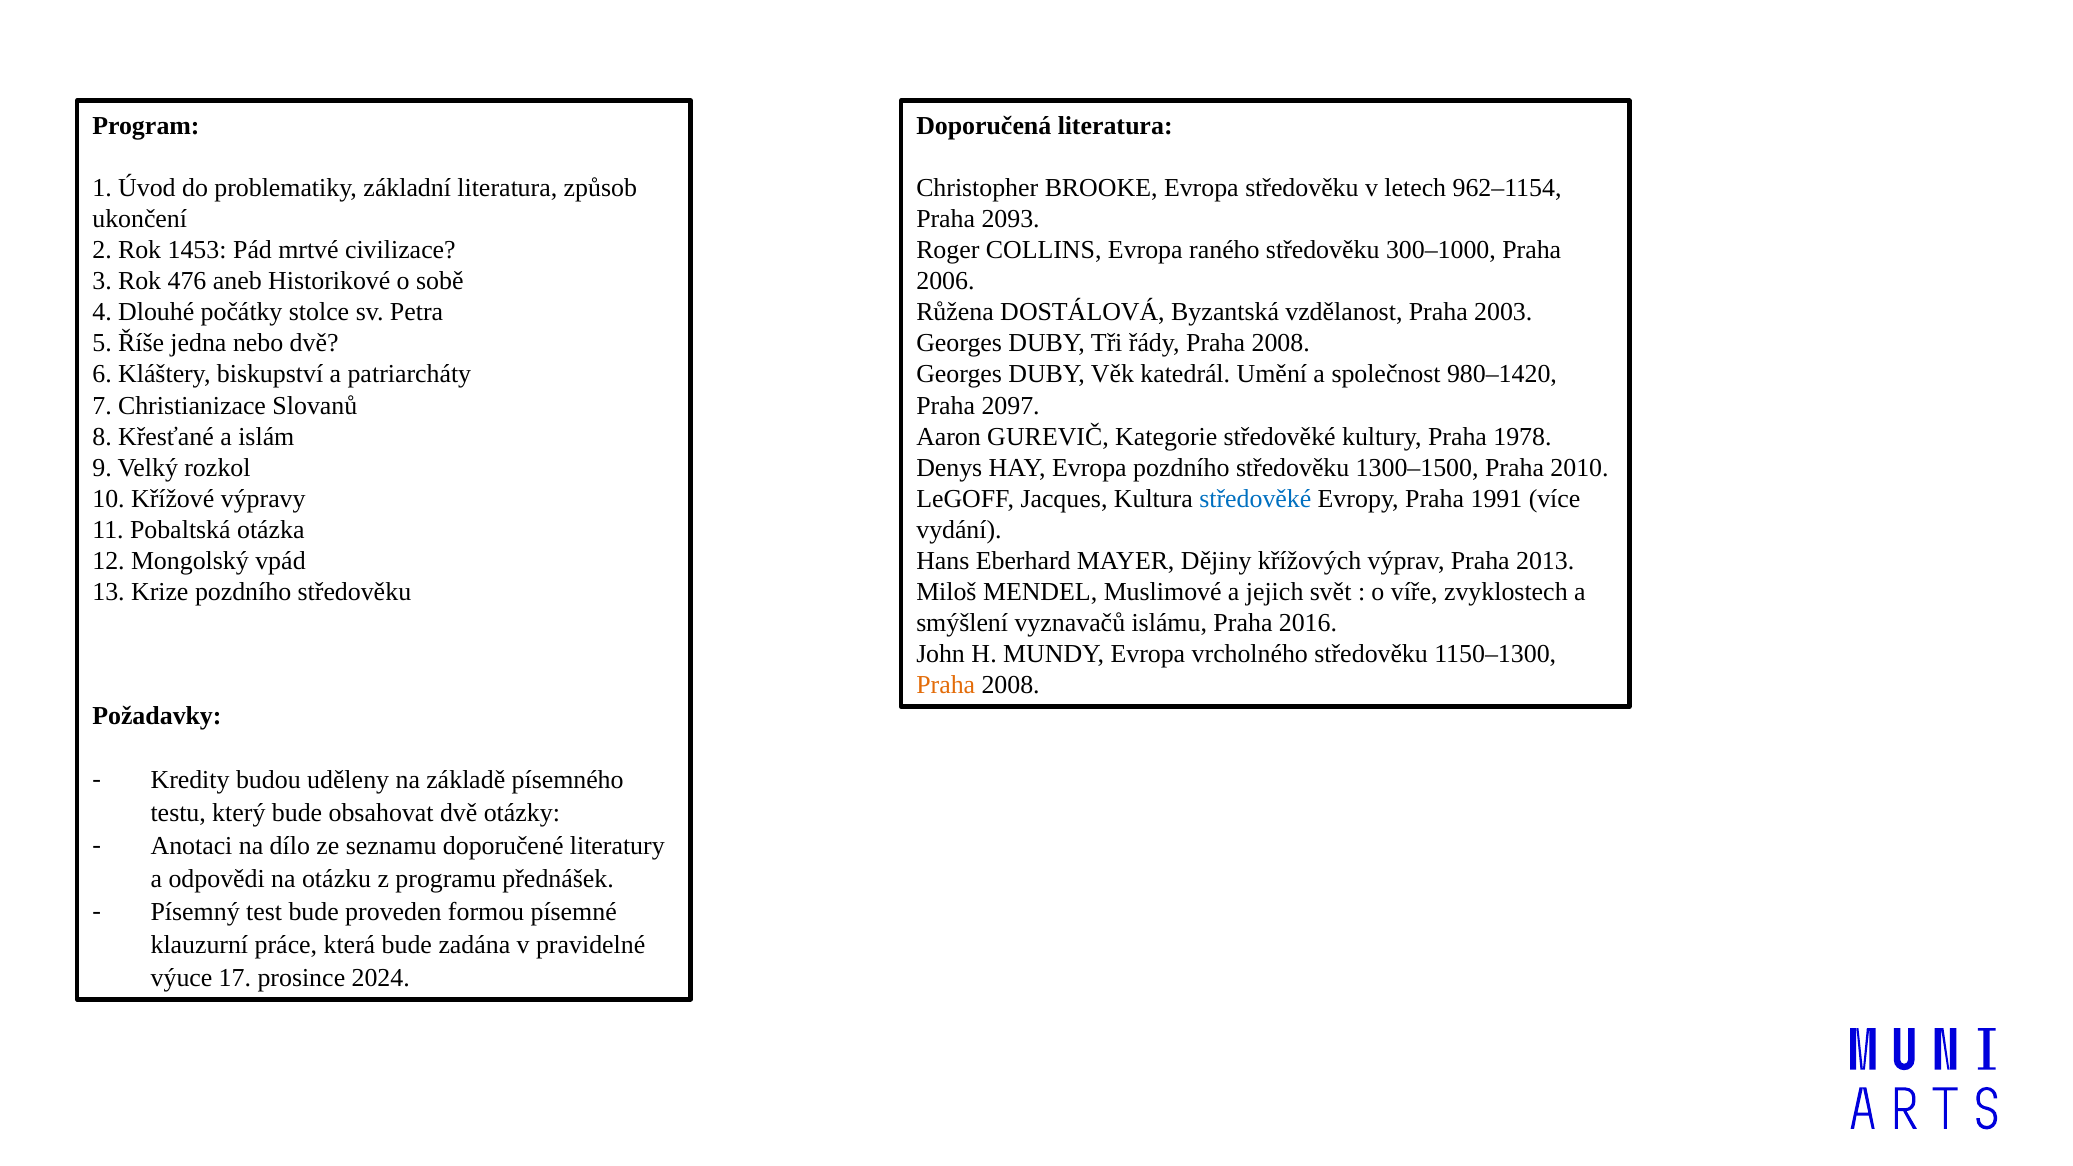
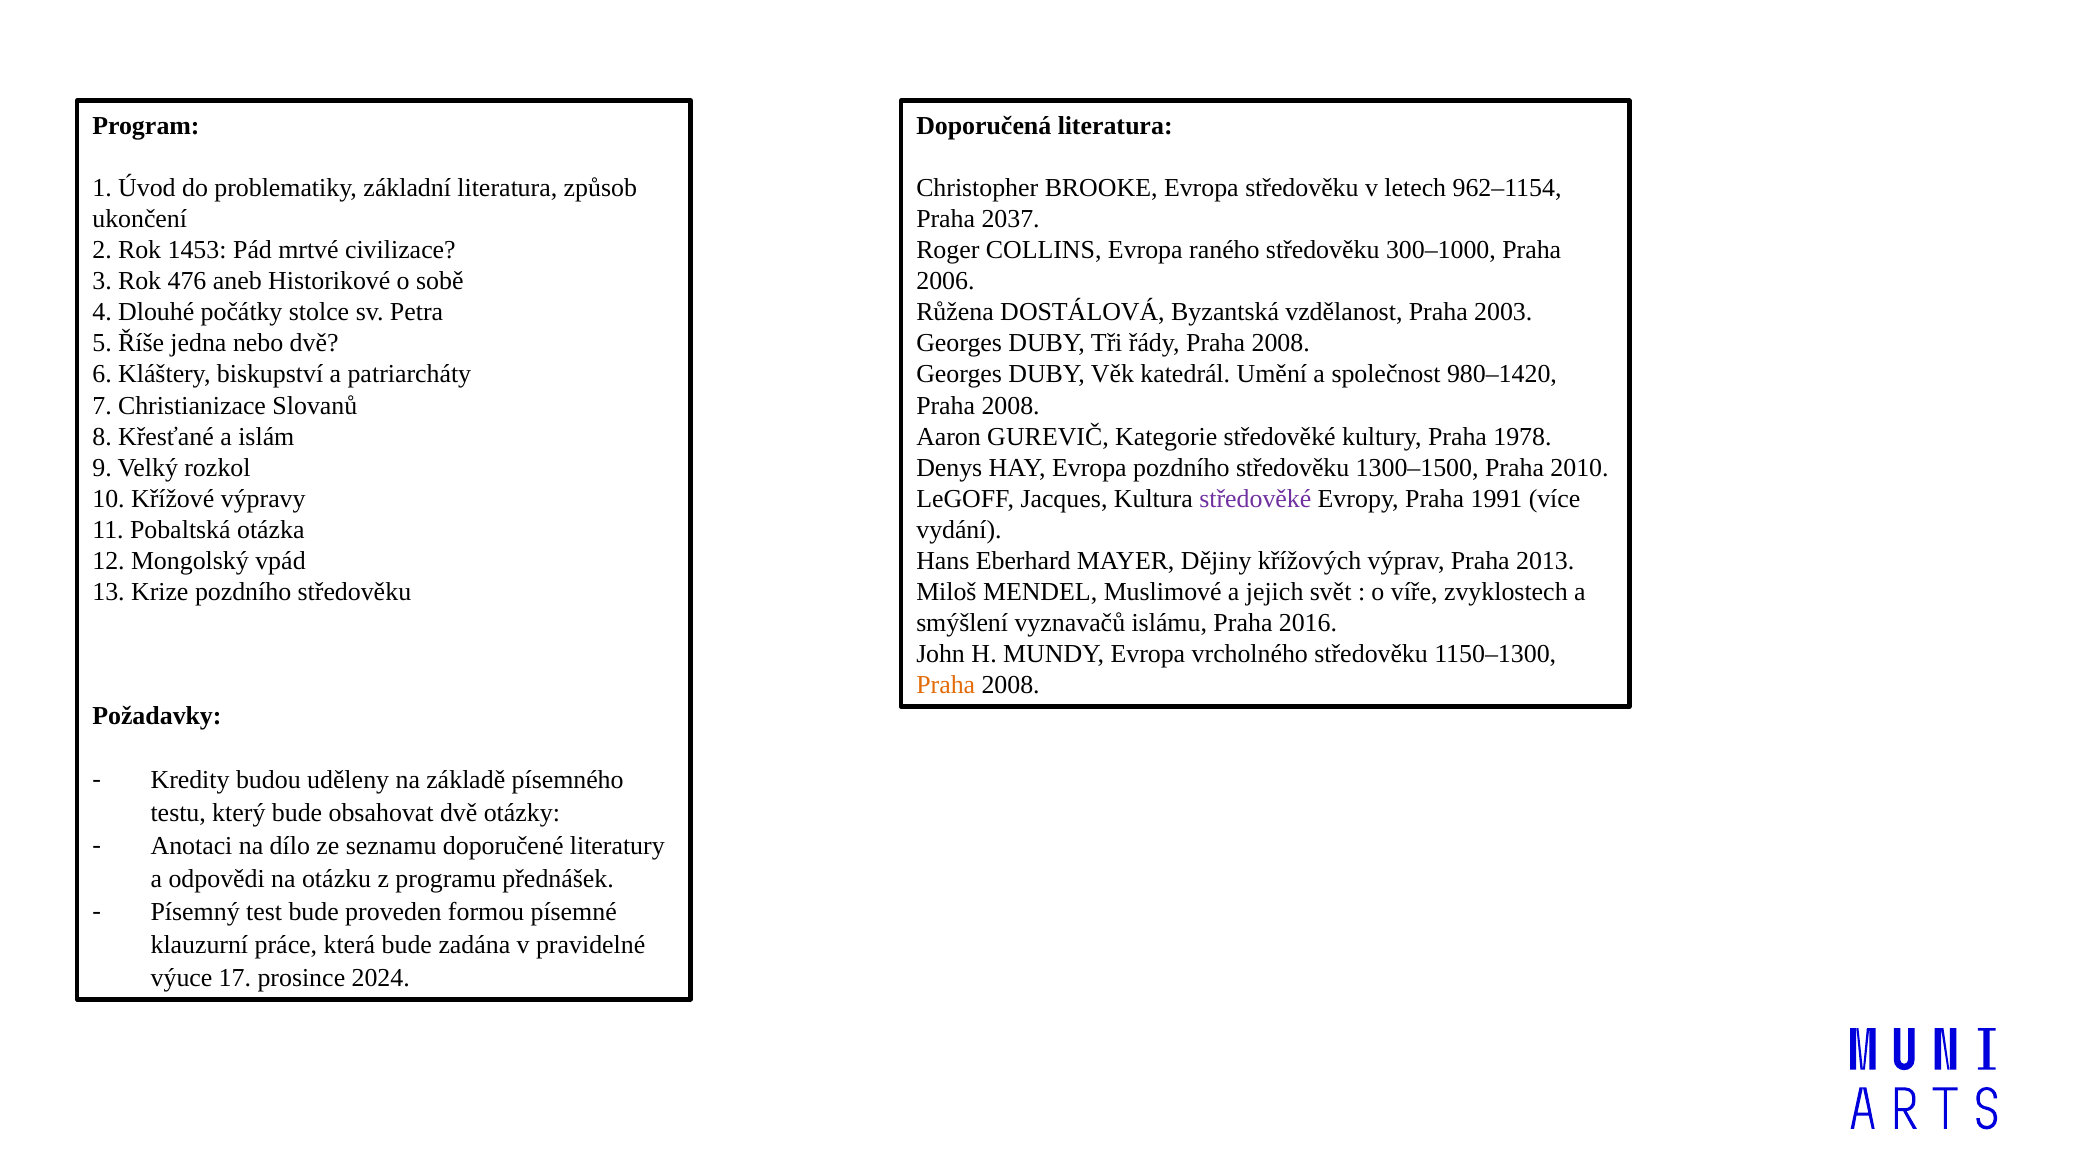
2093: 2093 -> 2037
2097 at (1011, 405): 2097 -> 2008
středověké at (1255, 499) colour: blue -> purple
